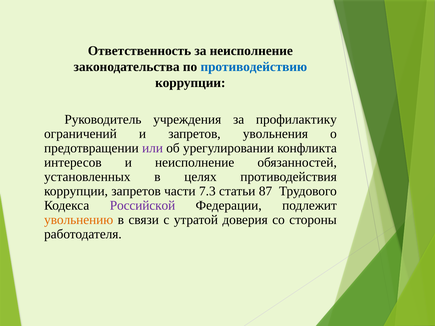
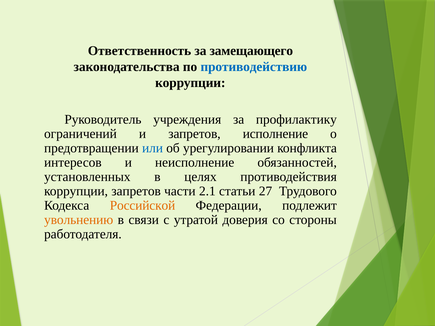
за неисполнение: неисполнение -> замещающего
увольнения: увольнения -> исполнение
или colour: purple -> blue
7.3: 7.3 -> 2.1
87: 87 -> 27
Российской colour: purple -> orange
